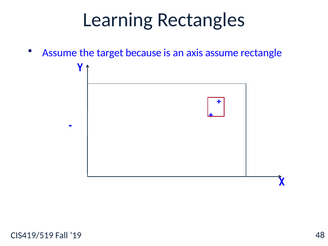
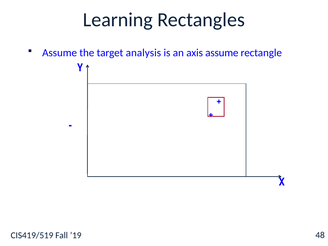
because: because -> analysis
